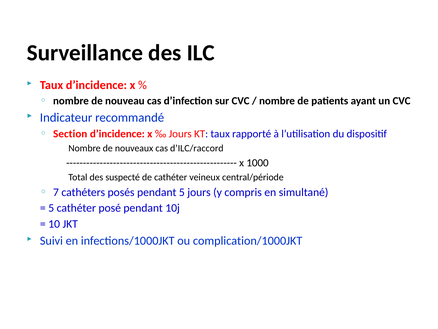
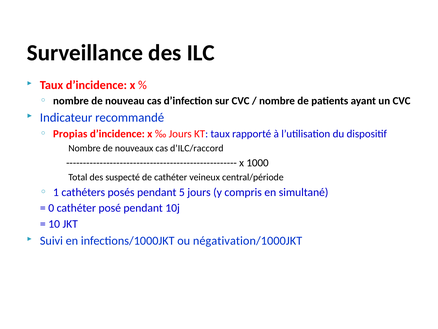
Section: Section -> Propias
7: 7 -> 1
5 at (51, 208): 5 -> 0
complication/1000JKT: complication/1000JKT -> négativation/1000JKT
